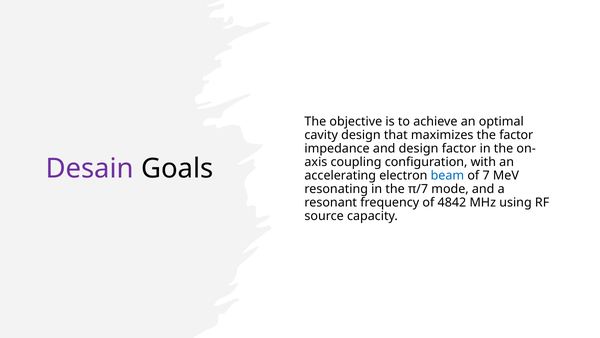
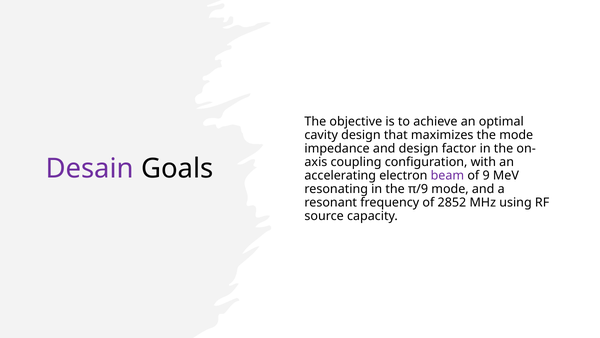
the factor: factor -> mode
beam colour: blue -> purple
7: 7 -> 9
π/7: π/7 -> π/9
4842: 4842 -> 2852
